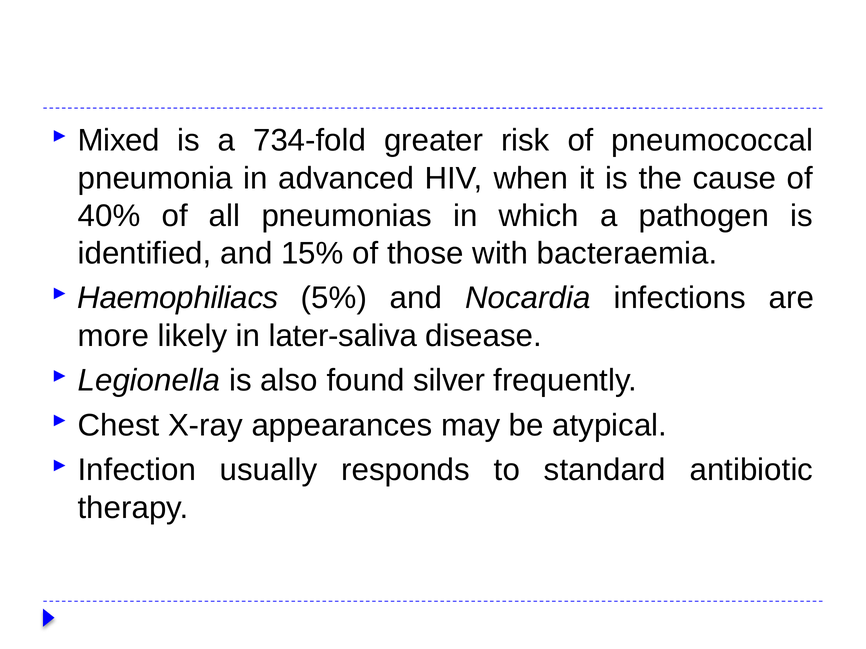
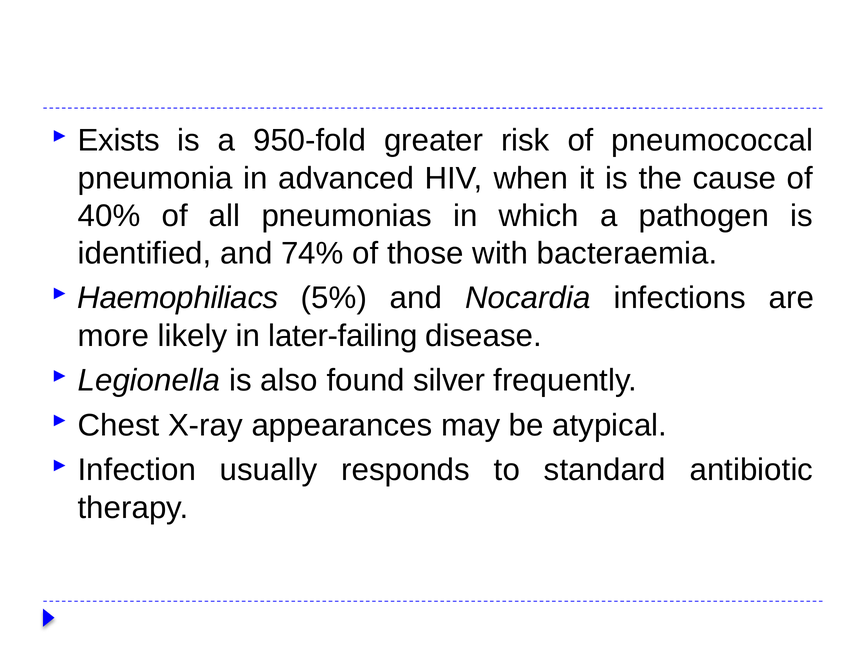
Mixed: Mixed -> Exists
734-fold: 734-fold -> 950-fold
15%: 15% -> 74%
later-saliva: later-saliva -> later-failing
